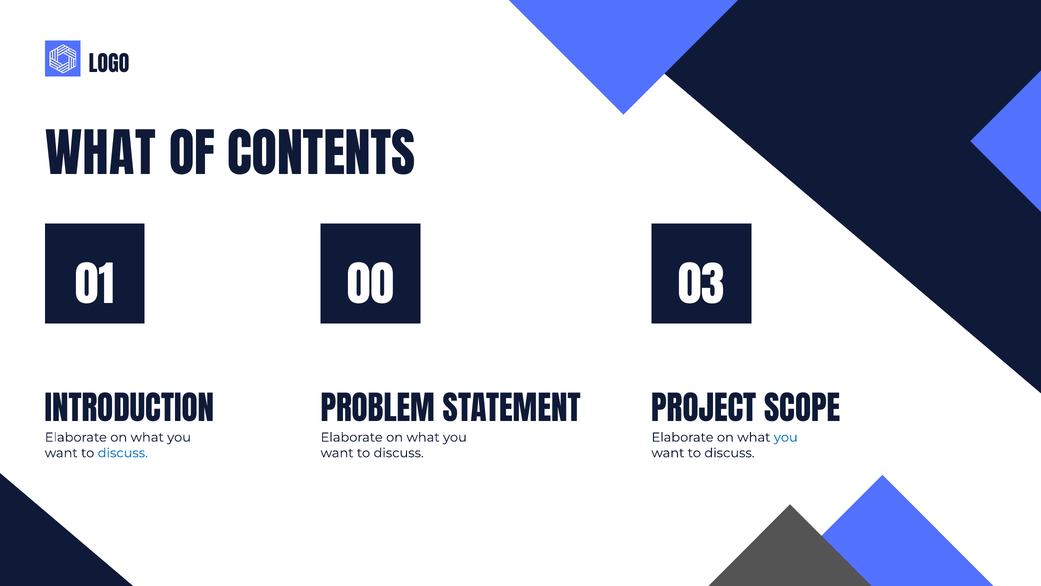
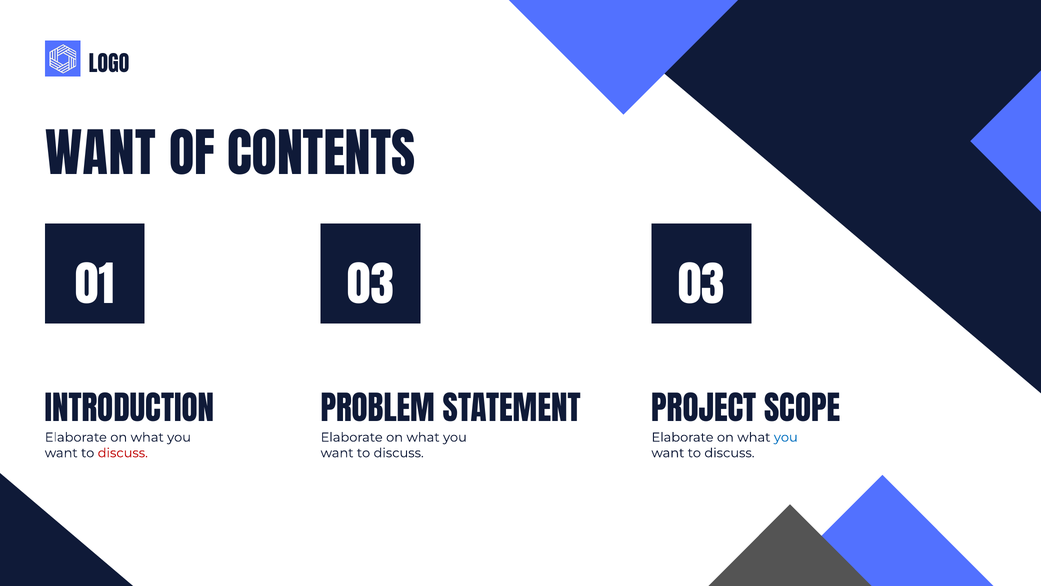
WHAT at (101, 157): WHAT -> WANT
01 00: 00 -> 03
discuss at (123, 453) colour: blue -> red
